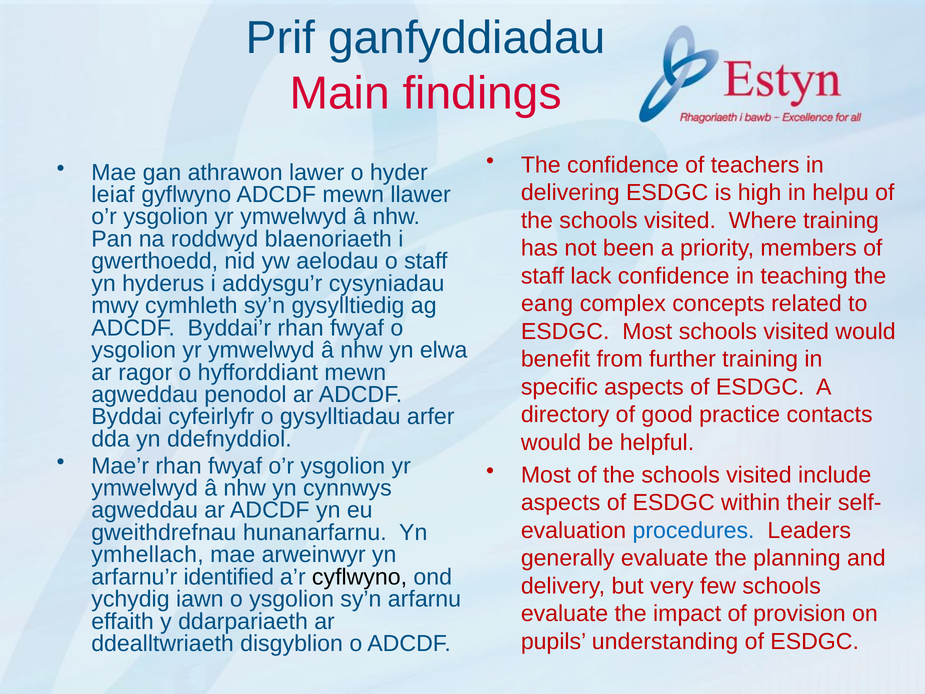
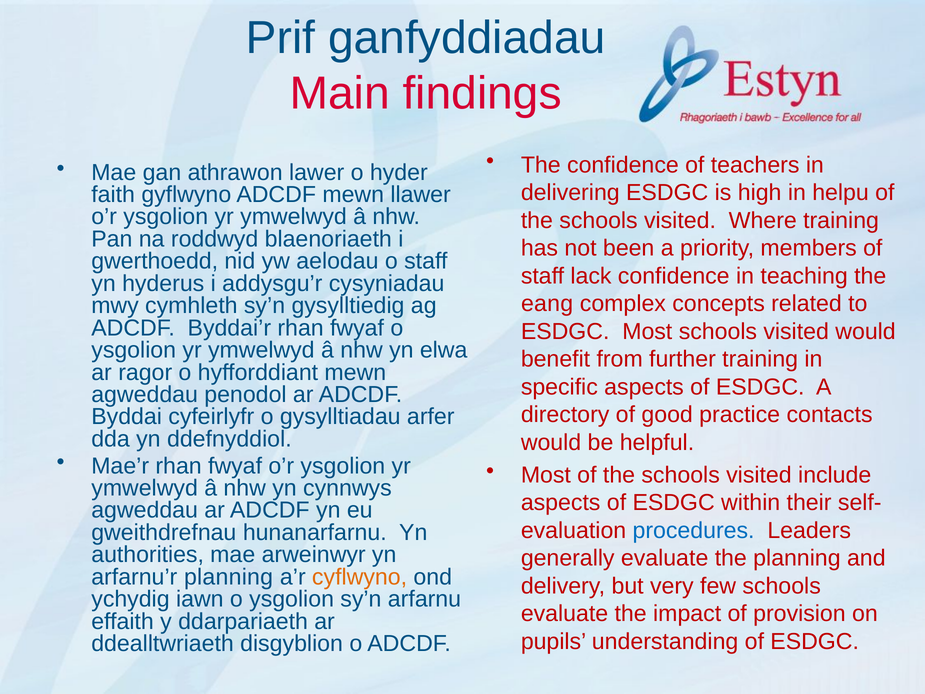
leiaf: leiaf -> faith
ymhellach: ymhellach -> authorities
arfarnu’r identified: identified -> planning
cyflwyno colour: black -> orange
